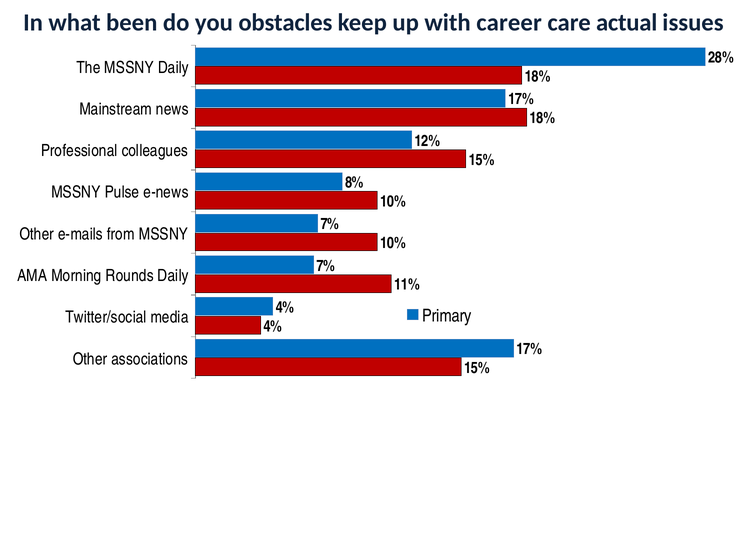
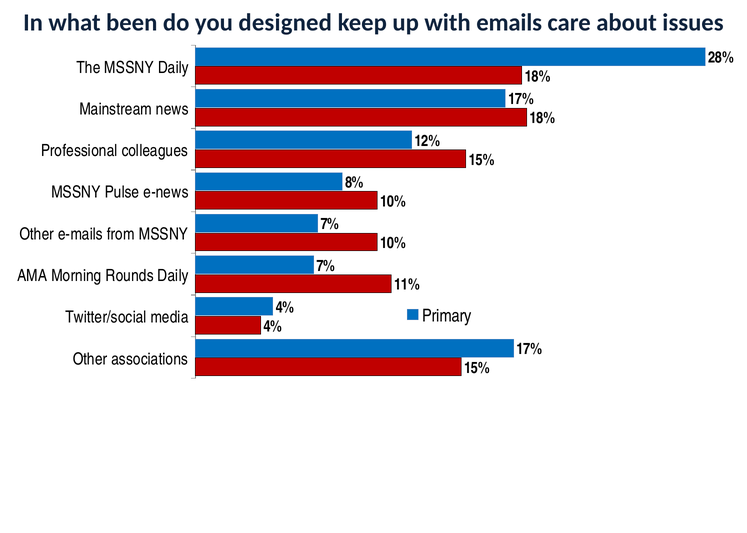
obstacles: obstacles -> designed
career: career -> emails
actual: actual -> about
